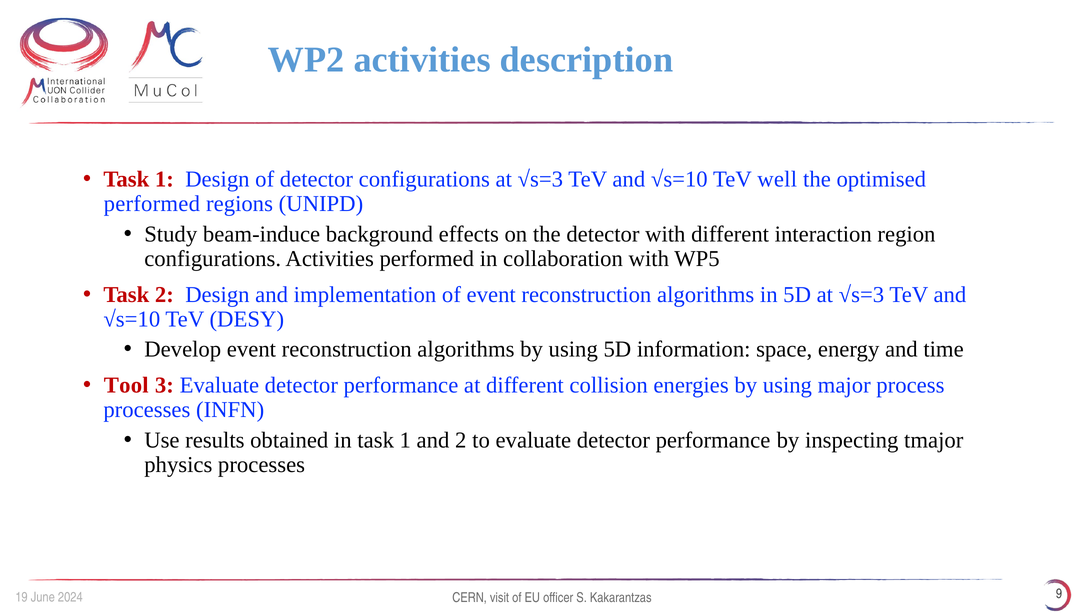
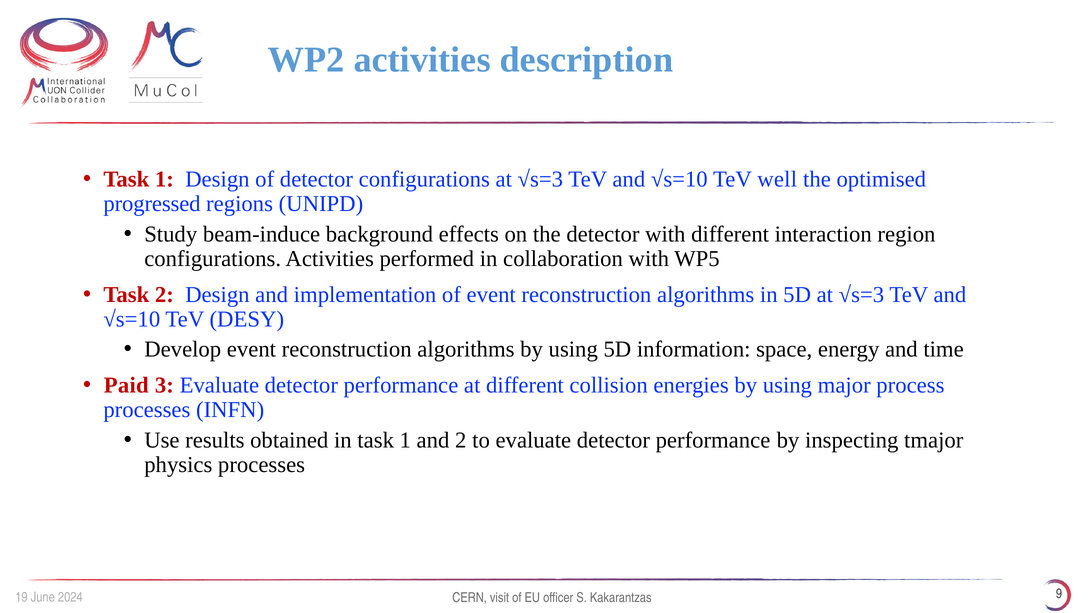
performed at (152, 204): performed -> progressed
Tool: Tool -> Paid
